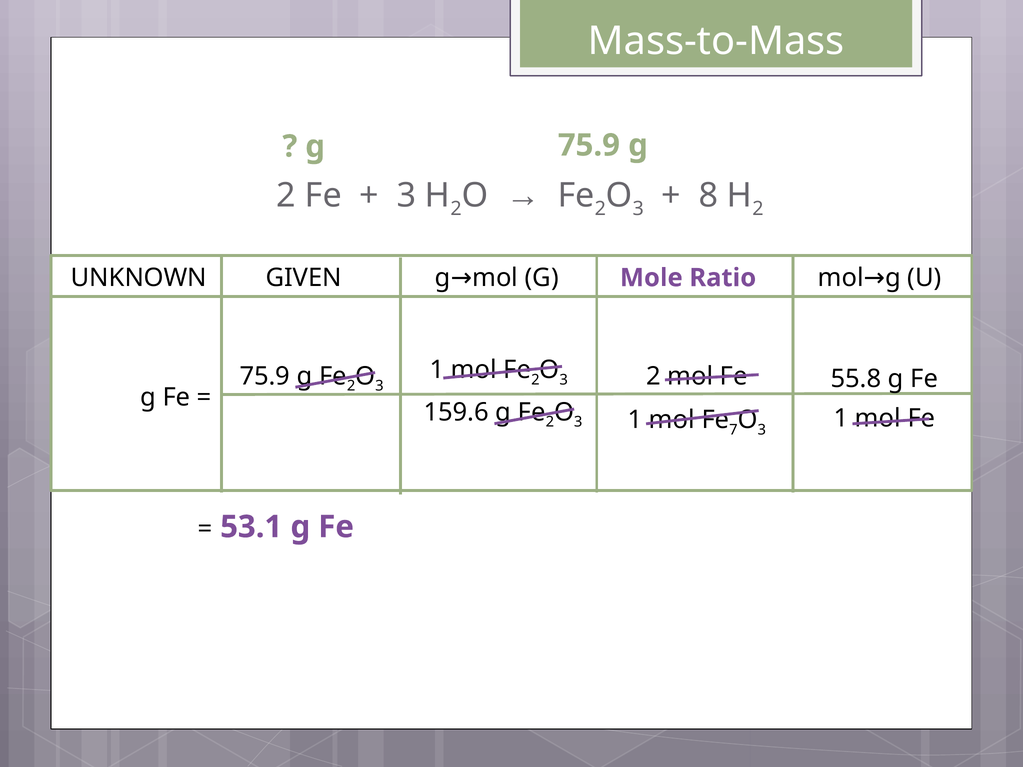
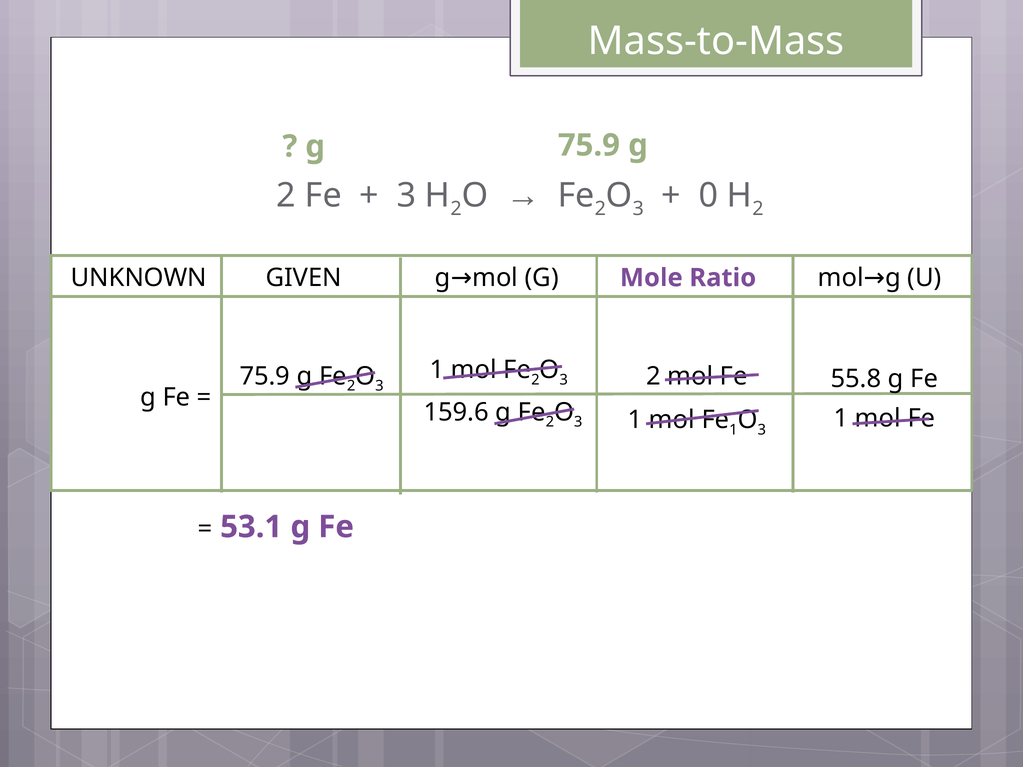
8: 8 -> 0
Fe 7: 7 -> 1
